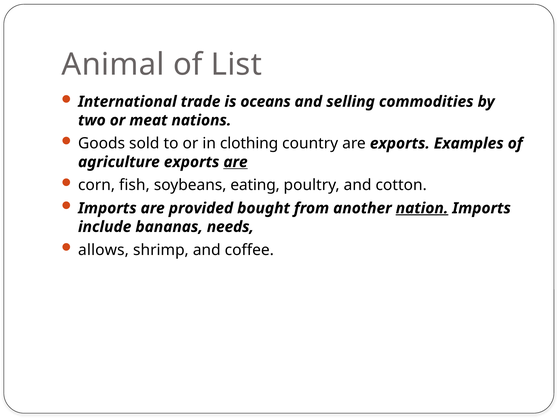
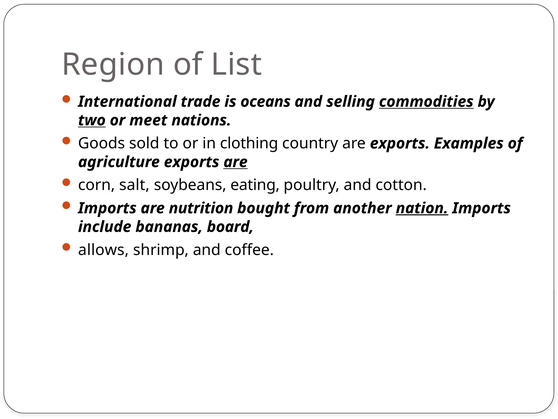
Animal: Animal -> Region
commodities underline: none -> present
two underline: none -> present
meat: meat -> meet
fish: fish -> salt
provided: provided -> nutrition
needs: needs -> board
